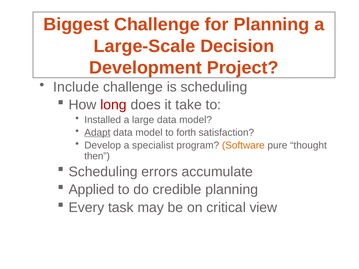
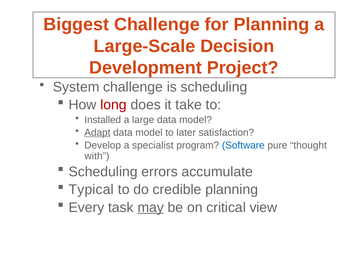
Include: Include -> System
forth: forth -> later
Software colour: orange -> blue
then: then -> with
Applied: Applied -> Typical
may underline: none -> present
